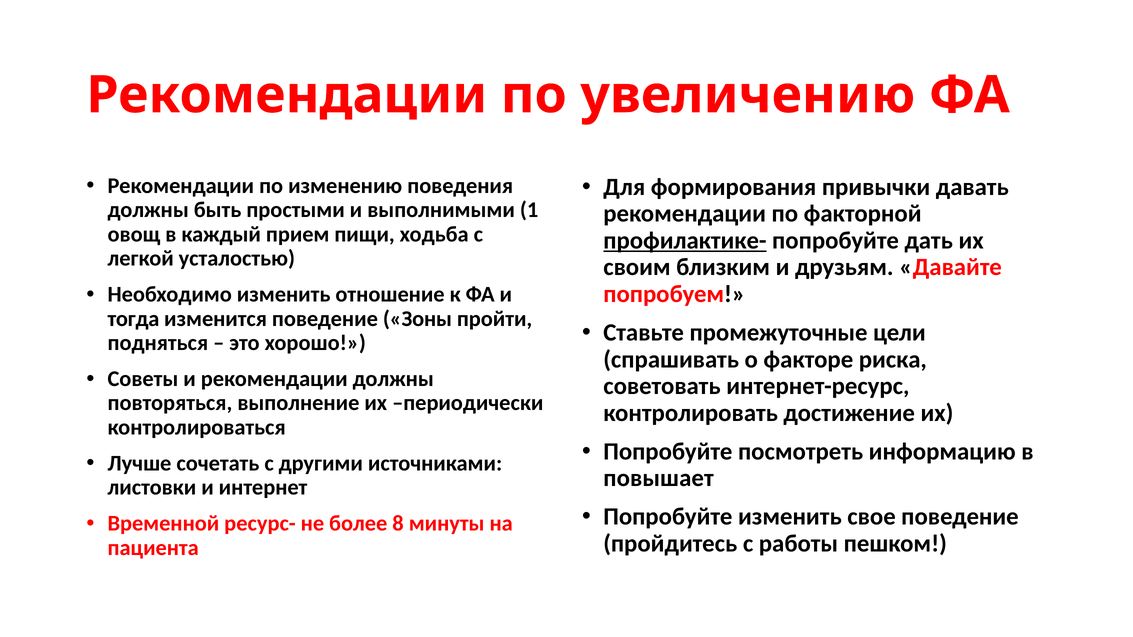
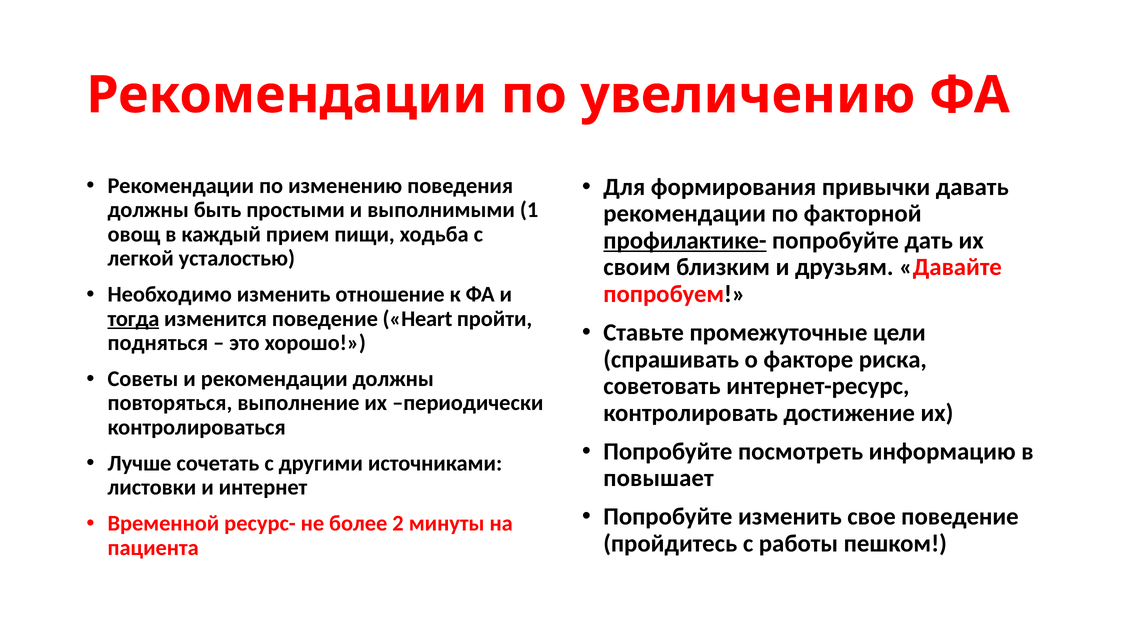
тогда underline: none -> present
Зоны: Зоны -> Heart
8: 8 -> 2
